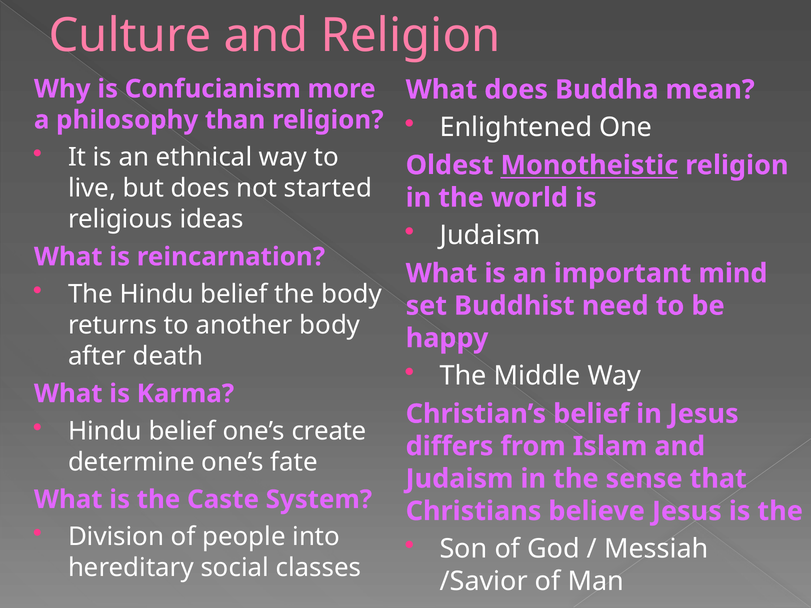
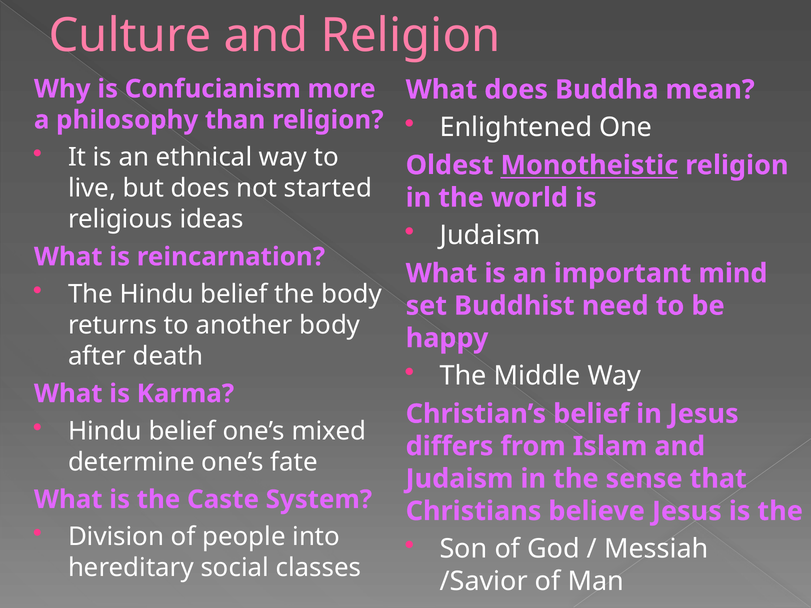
create: create -> mixed
